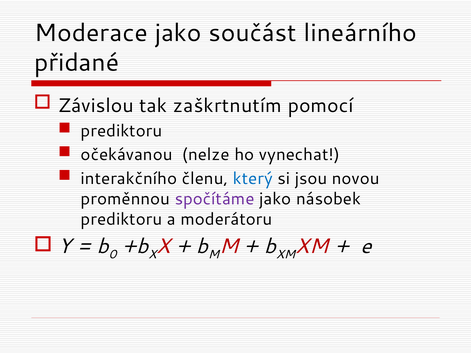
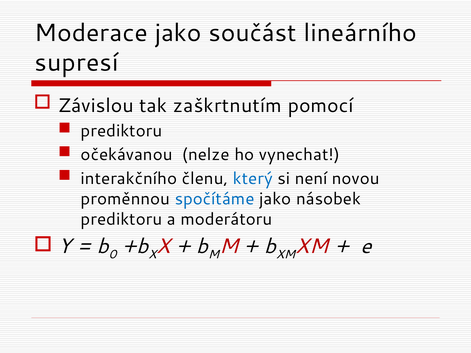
přidané: přidané -> supresí
jsou: jsou -> není
spočítáme colour: purple -> blue
